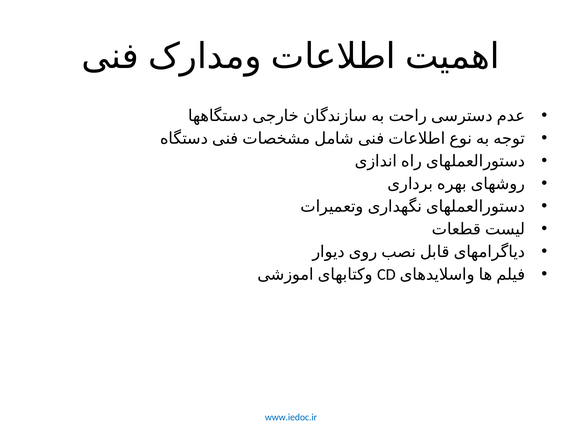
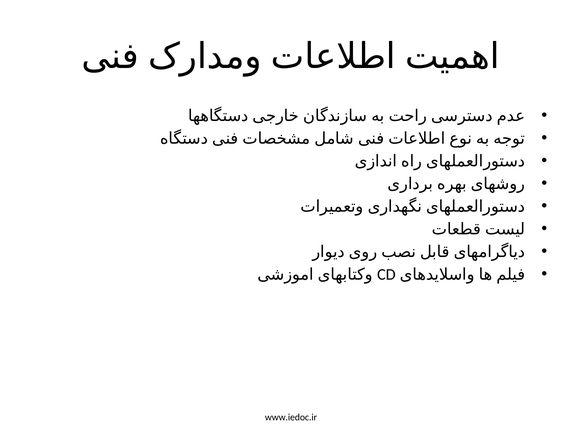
www.iedoc.ir colour: blue -> black
